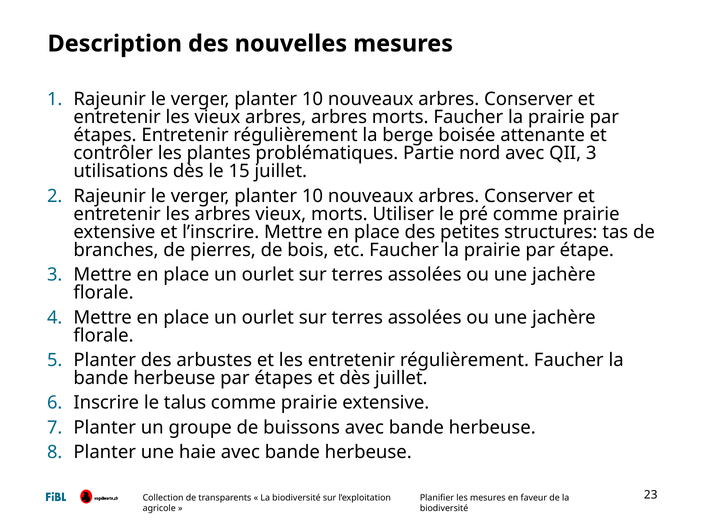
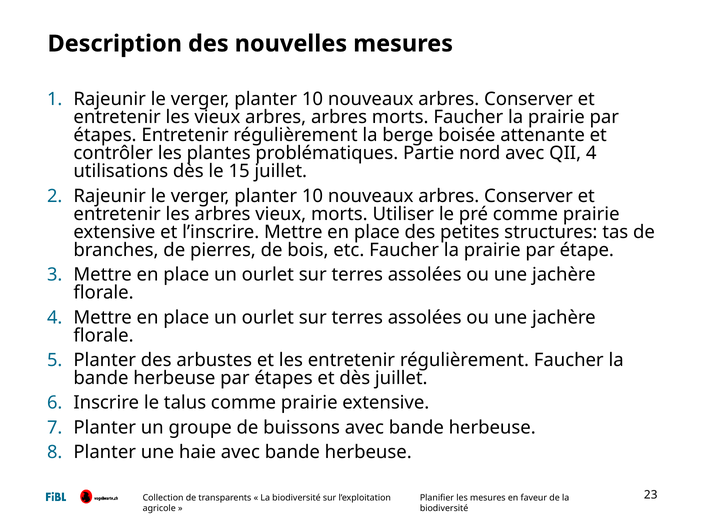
QII 3: 3 -> 4
